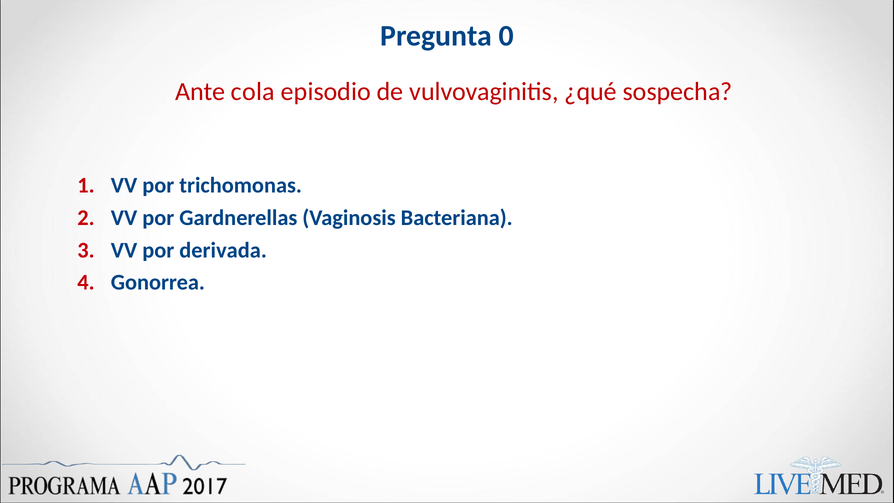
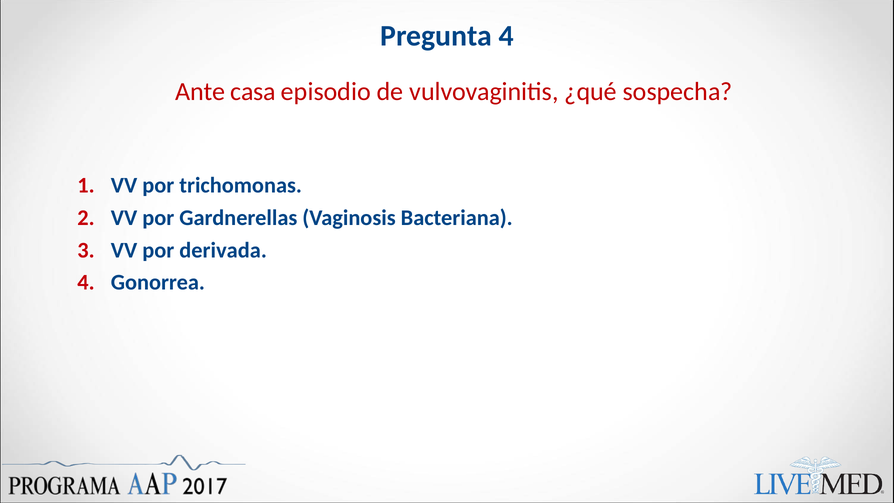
Pregunta 0: 0 -> 4
cola: cola -> casa
